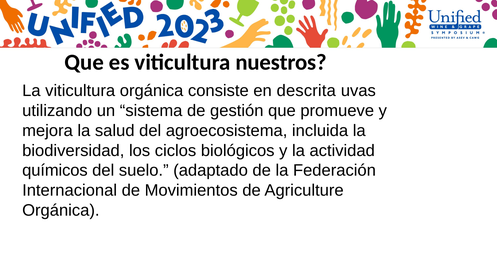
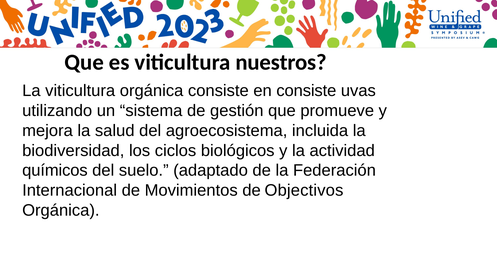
en descrita: descrita -> consiste
Agriculture: Agriculture -> Objectivos
